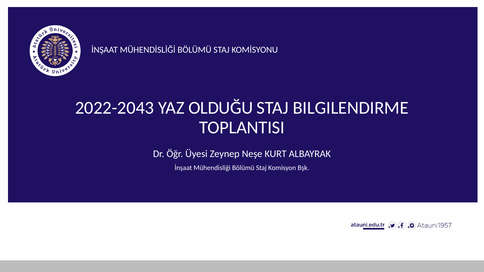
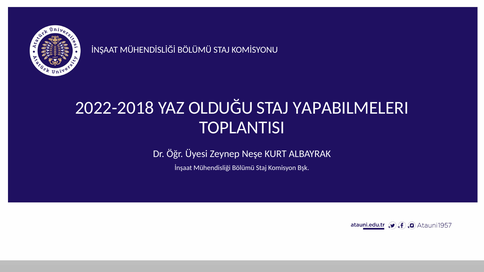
2022-2043: 2022-2043 -> 2022-2018
BILGILENDIRME: BILGILENDIRME -> YAPABILMELERI
